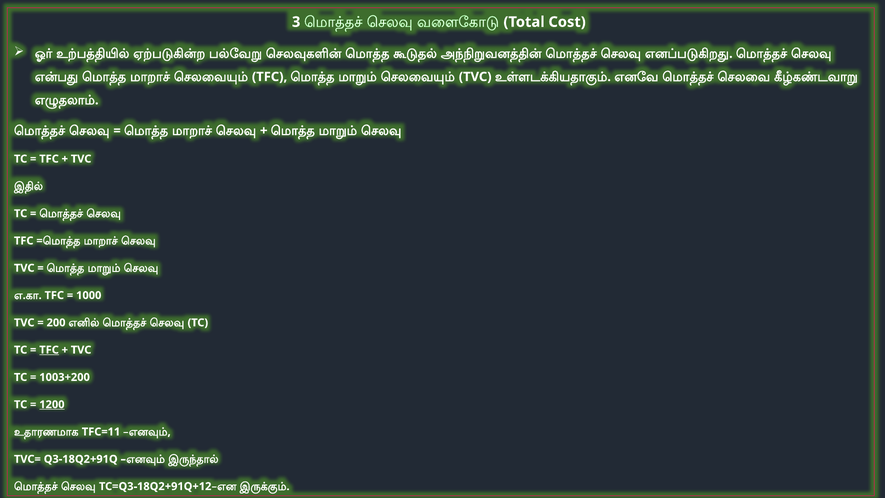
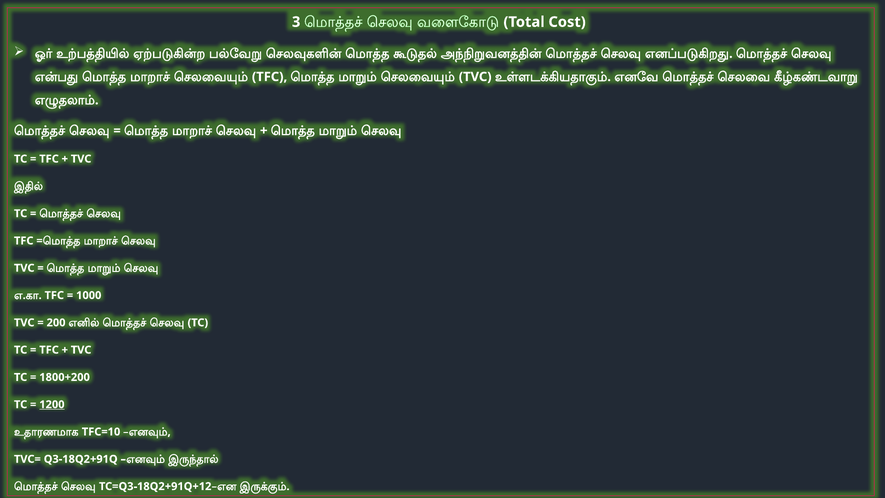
TFC at (49, 350) underline: present -> none
1003+200: 1003+200 -> 1800+200
TFC=11: TFC=11 -> TFC=10
